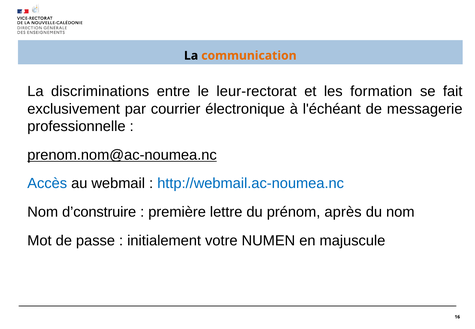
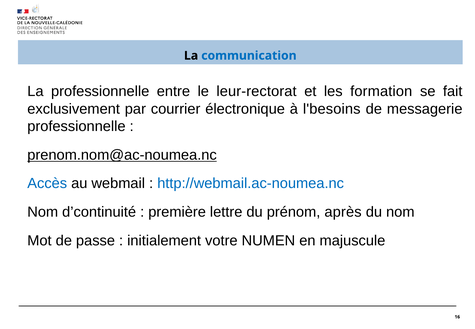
communication colour: orange -> blue
La discriminations: discriminations -> professionnelle
l'échéant: l'échéant -> l'besoins
d’construire: d’construire -> d’continuité
